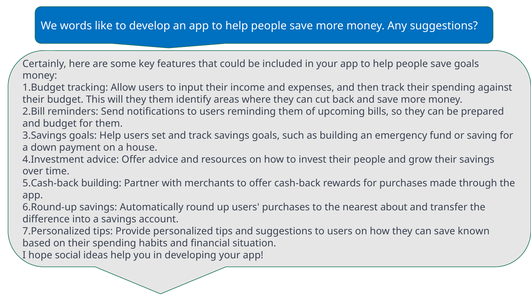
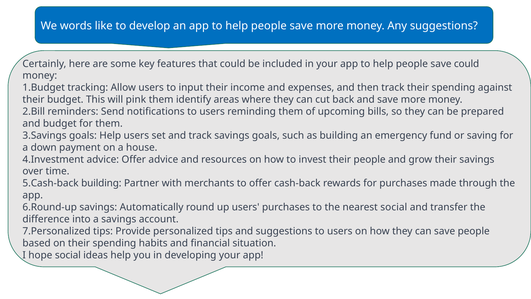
save goals: goals -> could
will they: they -> pink
nearest about: about -> social
save known: known -> people
